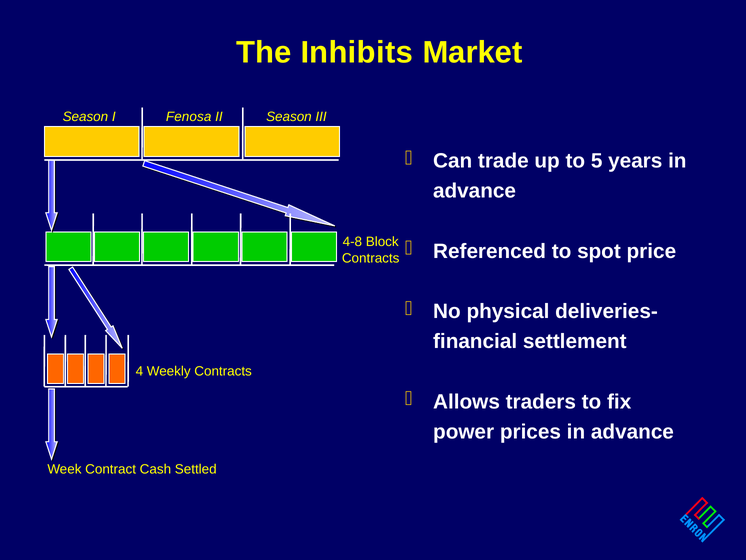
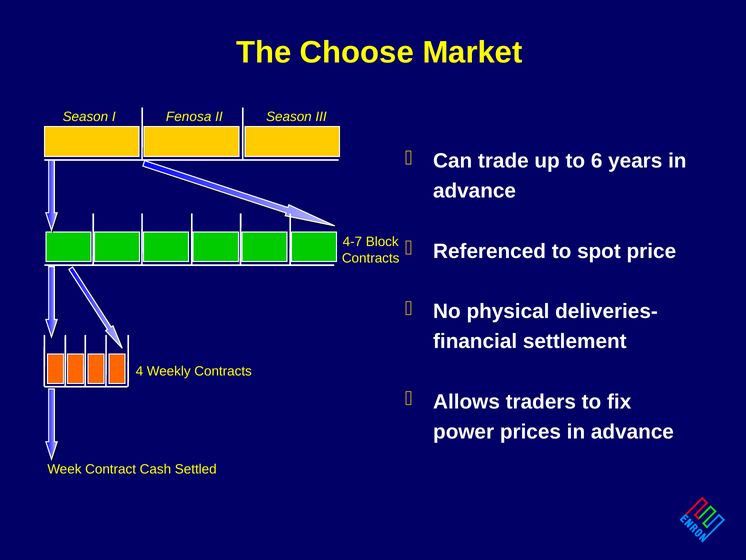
Inhibits: Inhibits -> Choose
5: 5 -> 6
4-8: 4-8 -> 4-7
